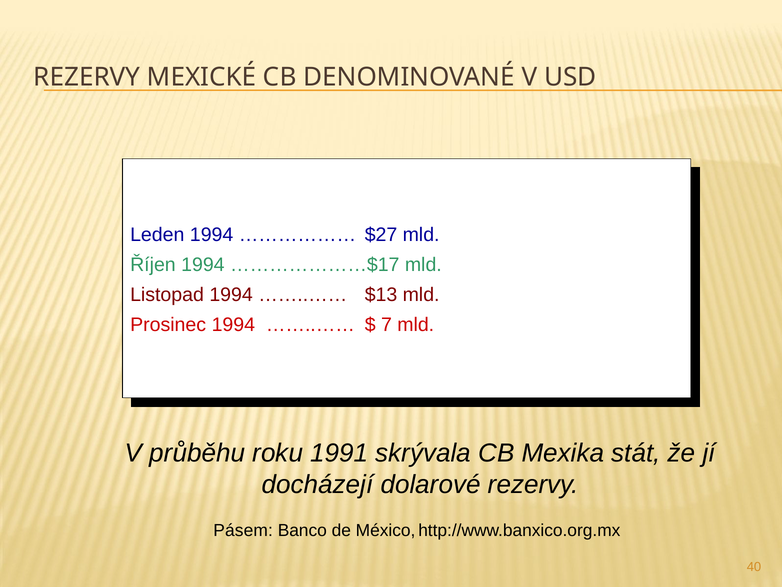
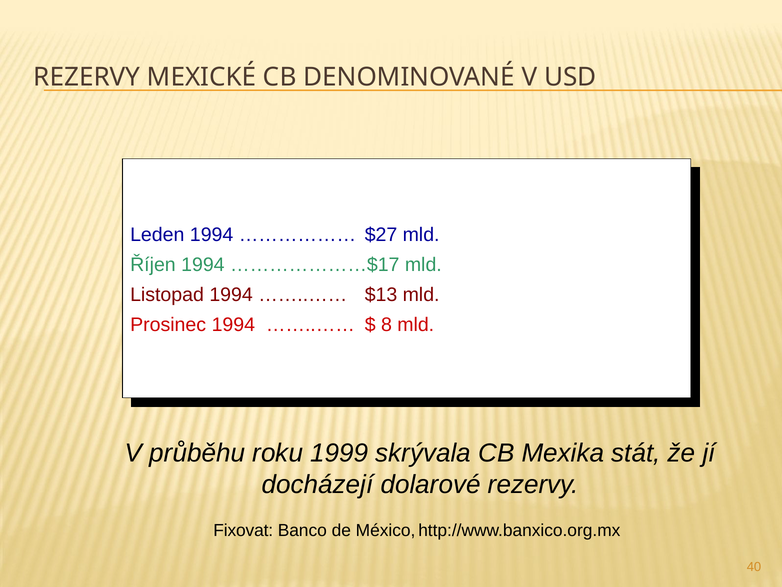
7: 7 -> 8
1991: 1991 -> 1999
Pásem: Pásem -> Fixovat
